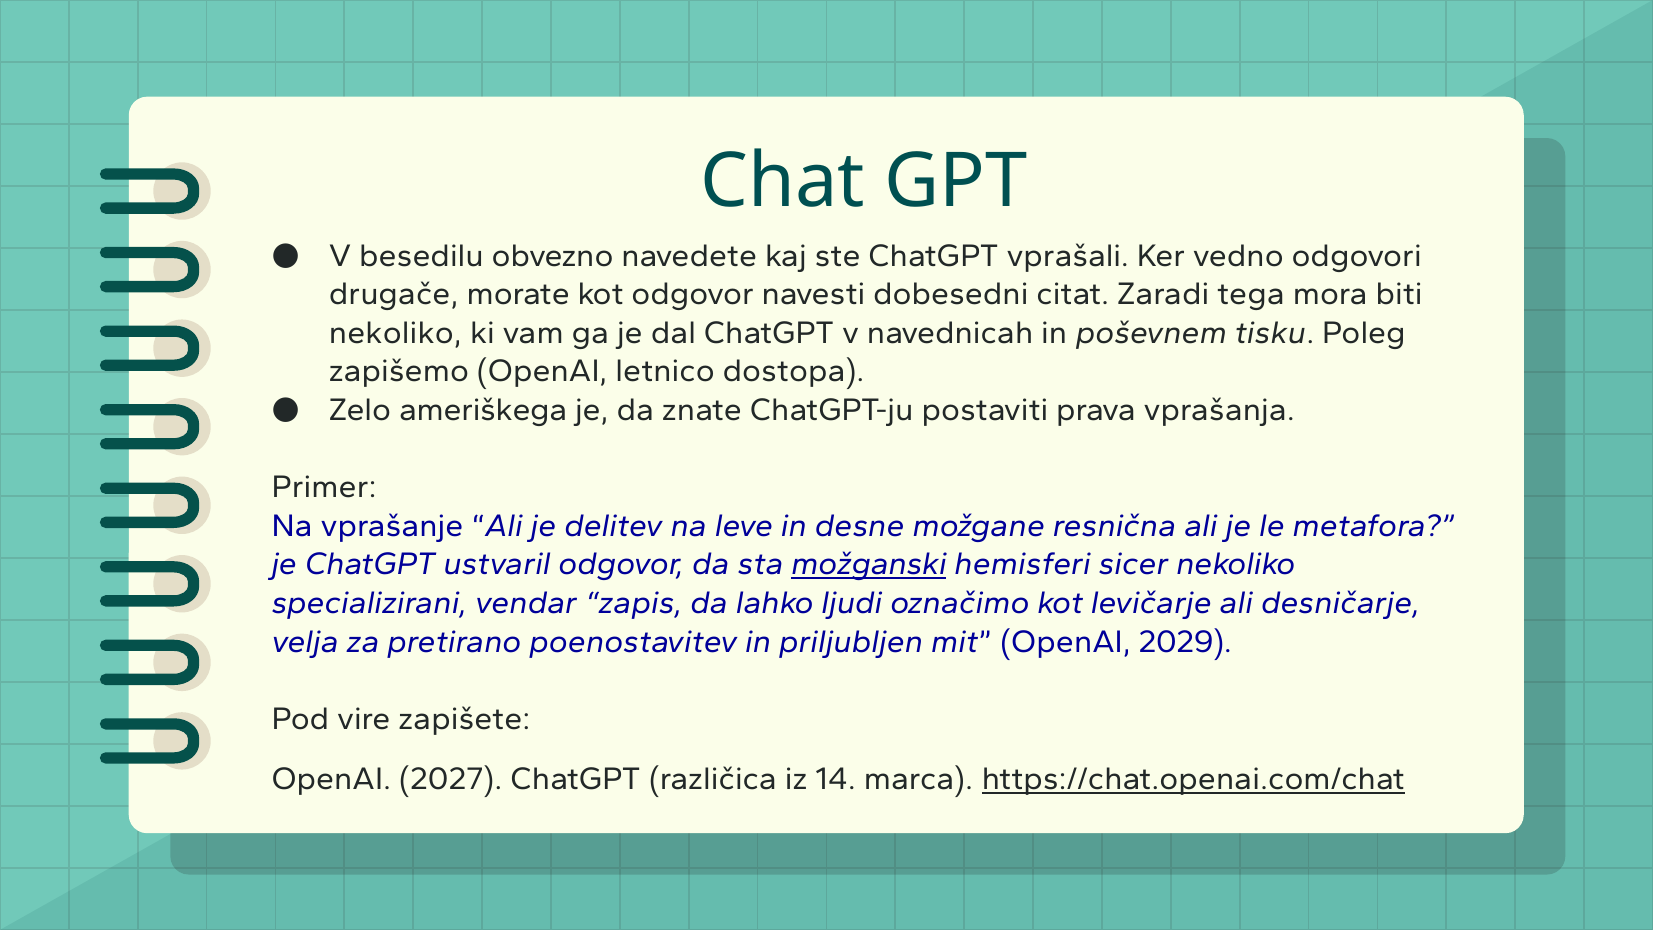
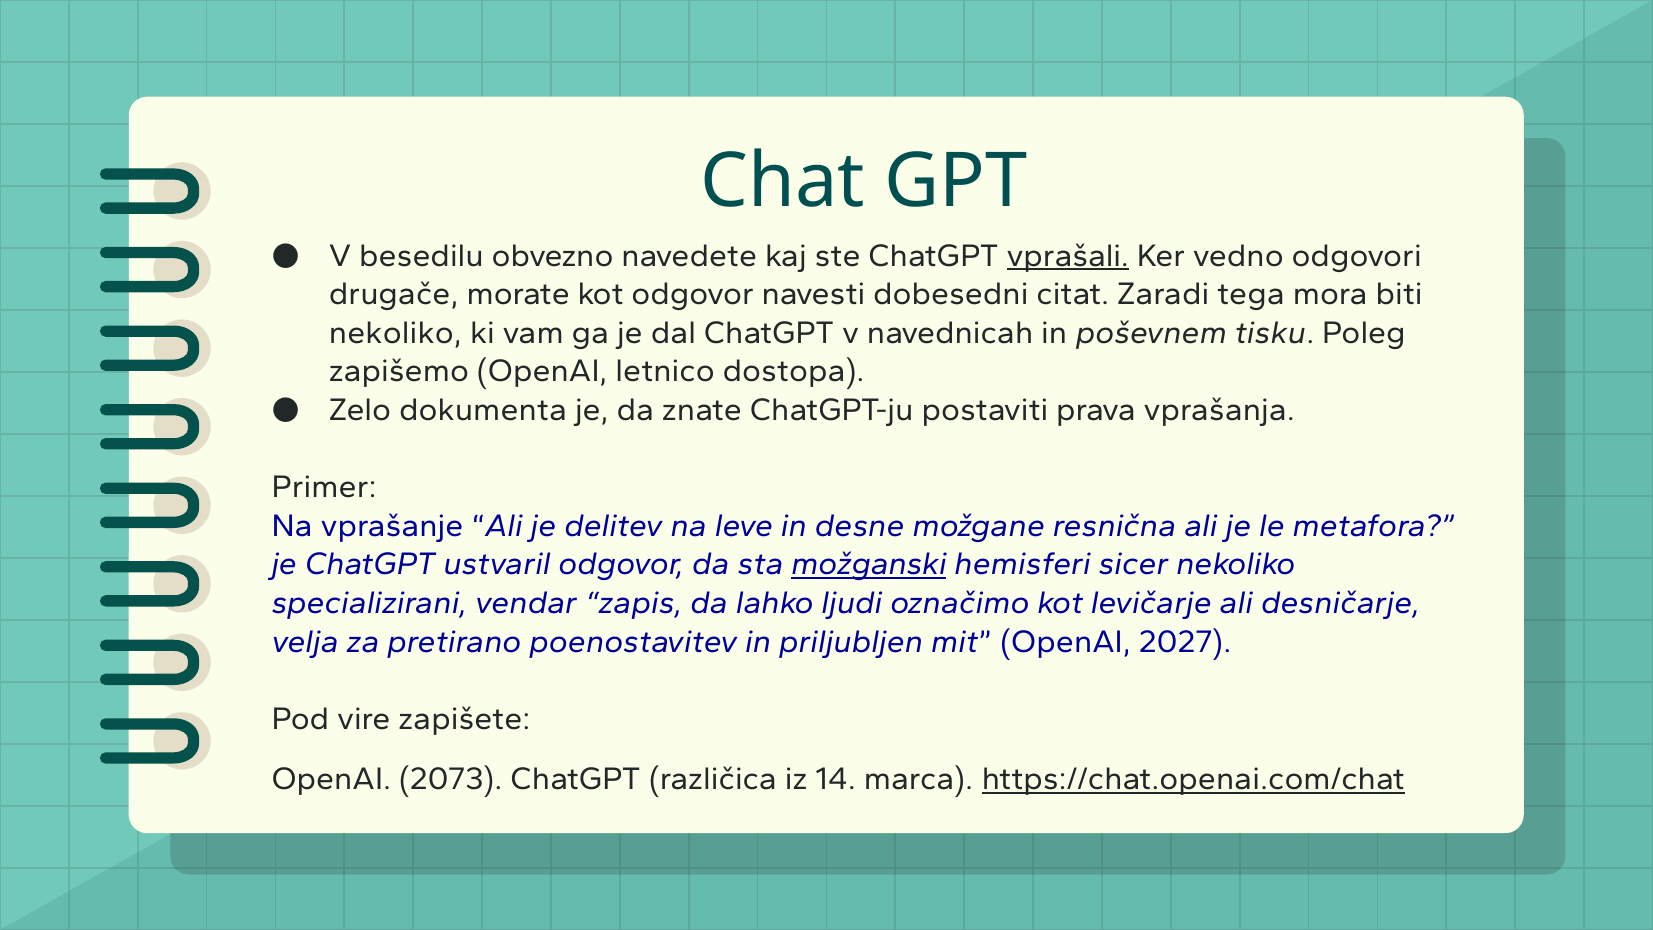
vprašali underline: none -> present
ameriškega: ameriškega -> dokumenta
2029: 2029 -> 2027
2027: 2027 -> 2073
